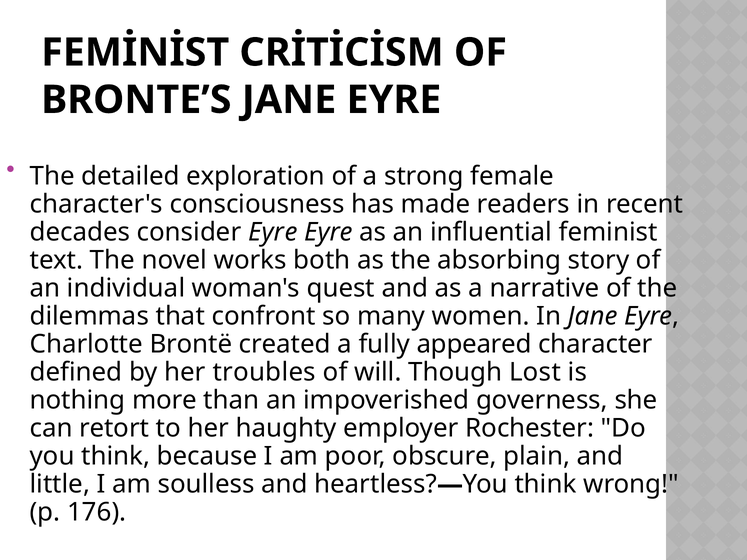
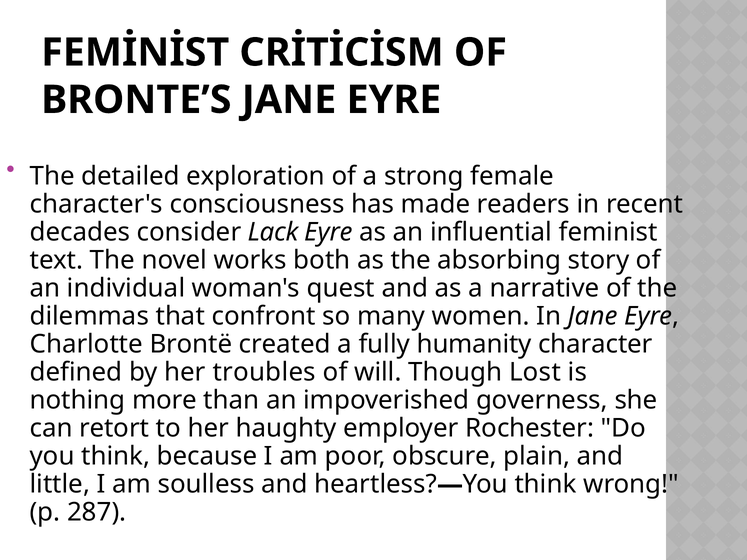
consider Eyre: Eyre -> Lack
appeared: appeared -> humanity
176: 176 -> 287
